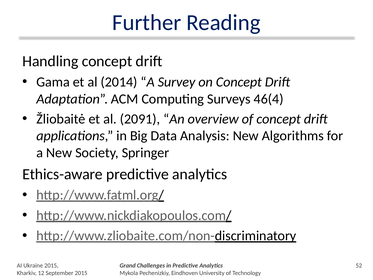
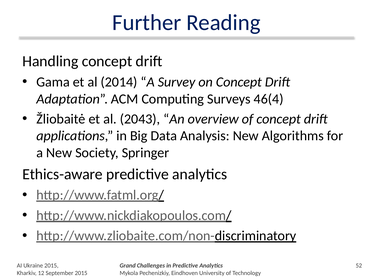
2091: 2091 -> 2043
